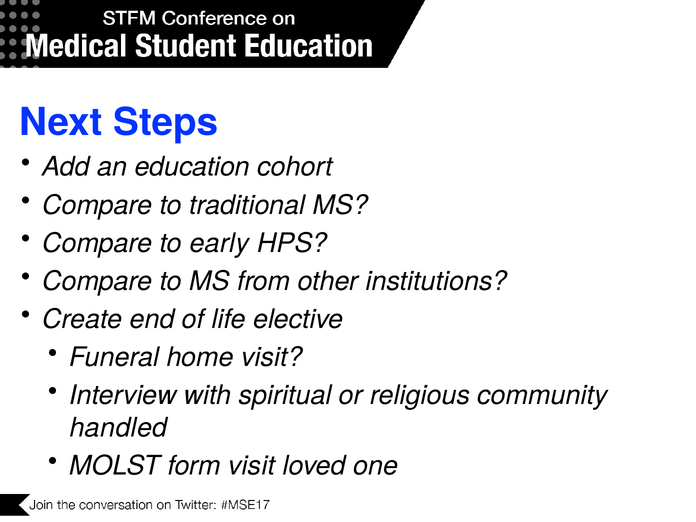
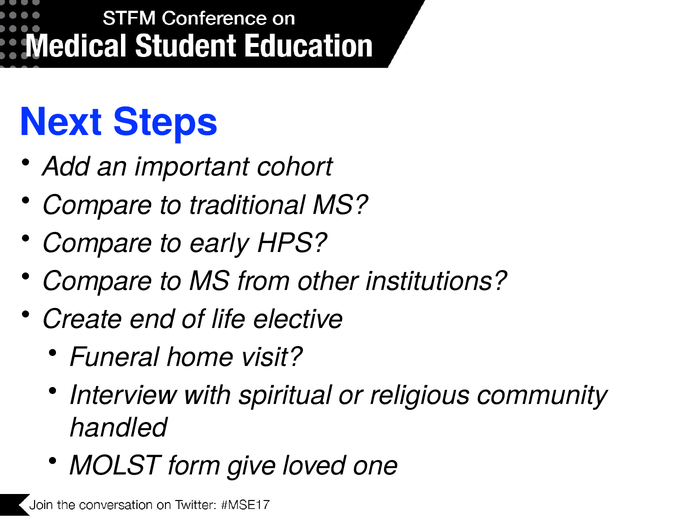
education: education -> important
form visit: visit -> give
